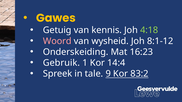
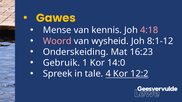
Getuig: Getuig -> Mense
4:18 colour: light green -> pink
14:4: 14:4 -> 14:0
9: 9 -> 4
83:2: 83:2 -> 12:2
